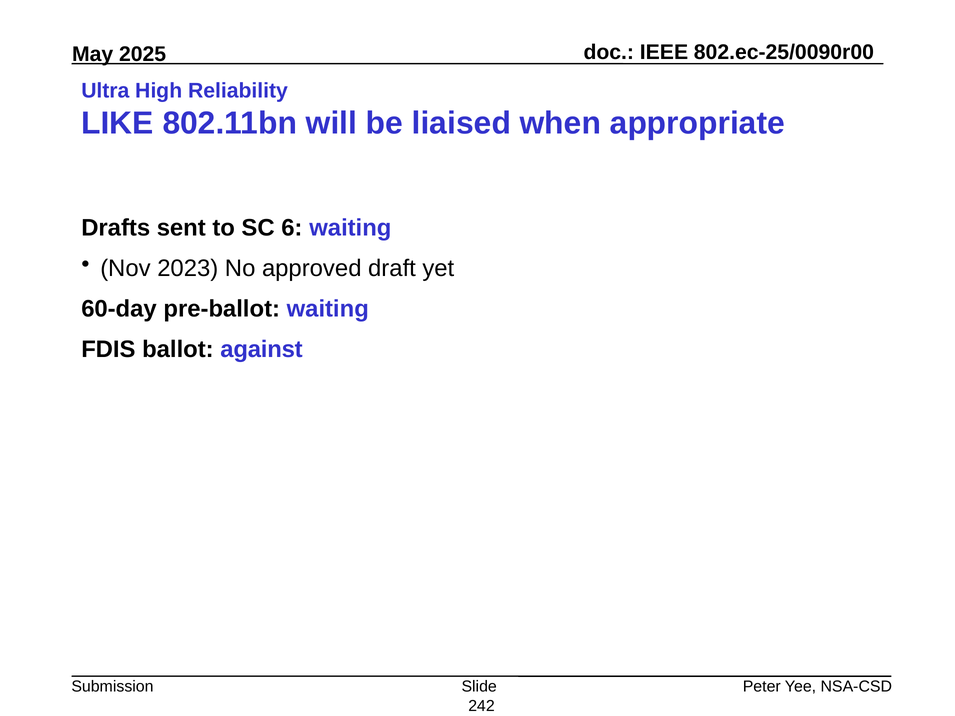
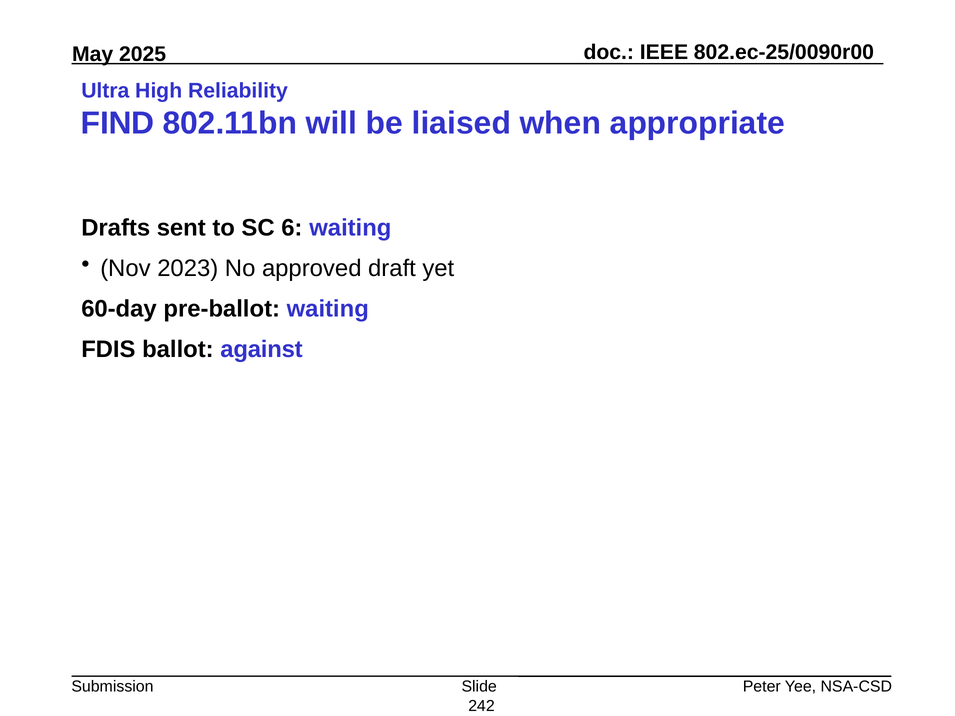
LIKE: LIKE -> FIND
